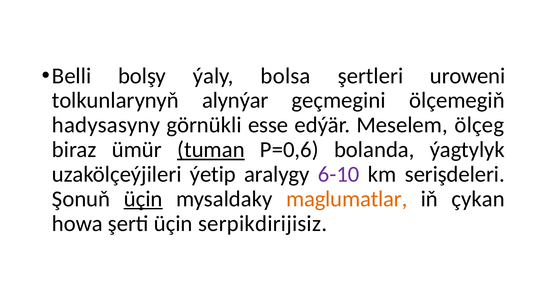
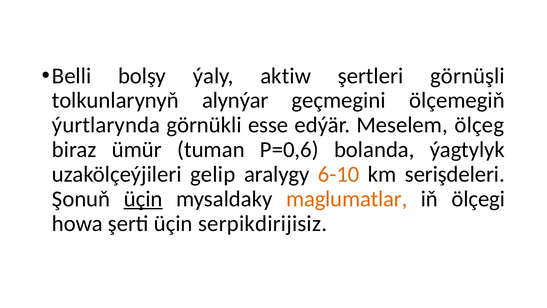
bolsa: bolsa -> aktiw
uroweni: uroweni -> görnüşli
hadysasyny: hadysasyny -> ýurtlarynda
tuman underline: present -> none
ýetip: ýetip -> gelip
6-10 colour: purple -> orange
çykan: çykan -> ölçegi
